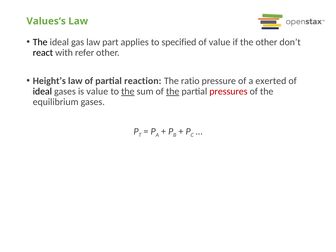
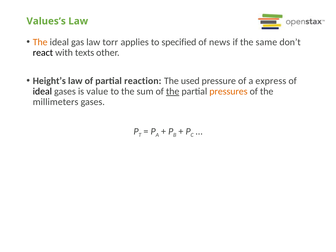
The at (40, 42) colour: black -> orange
part: part -> torr
of value: value -> news
the other: other -> same
refer: refer -> texts
ratio: ratio -> used
exerted: exerted -> express
the at (128, 91) underline: present -> none
pressures colour: red -> orange
equilibrium: equilibrium -> millimeters
